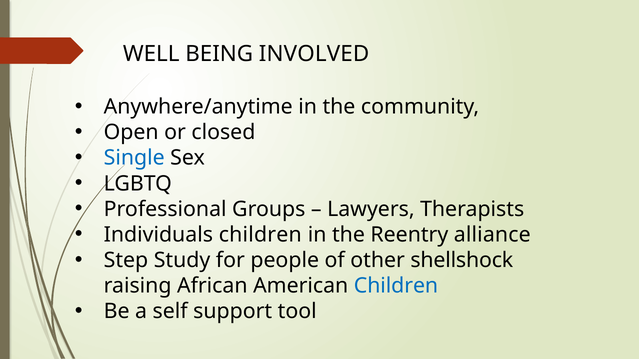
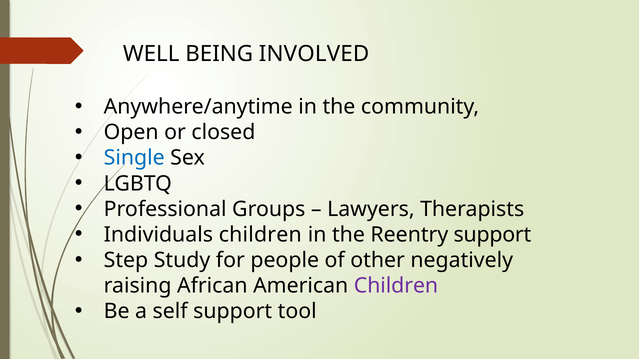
Reentry alliance: alliance -> support
shellshock: shellshock -> negatively
Children at (396, 286) colour: blue -> purple
